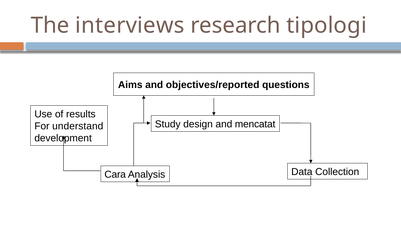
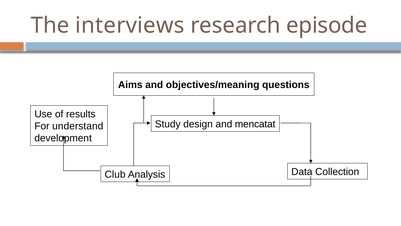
tipologi: tipologi -> episode
objectives/reported: objectives/reported -> objectives/meaning
Cara: Cara -> Club
